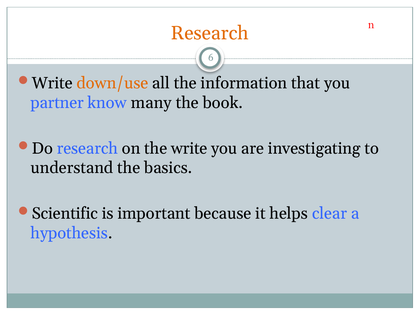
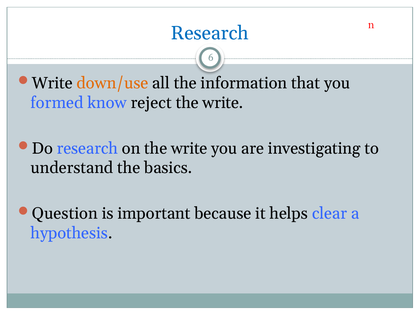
Research at (210, 33) colour: orange -> blue
partner: partner -> formed
many: many -> reject
book at (223, 103): book -> write
Scientific: Scientific -> Question
